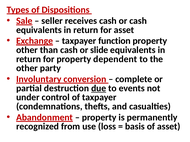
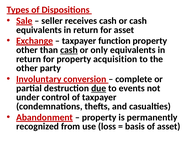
cash at (69, 50) underline: none -> present
slide: slide -> only
dependent: dependent -> acquisition
